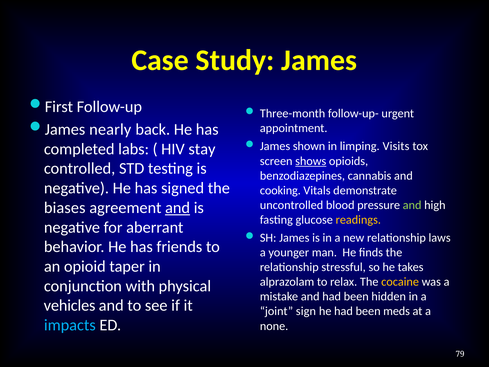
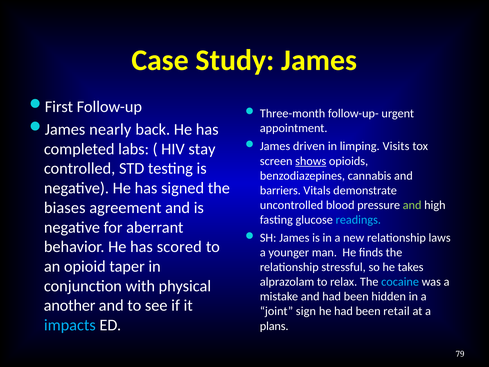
shown: shown -> driven
cooking: cooking -> barriers
and at (178, 208) underline: present -> none
readings colour: yellow -> light blue
friends: friends -> scored
cocaine colour: yellow -> light blue
vehicles: vehicles -> another
meds: meds -> retail
none: none -> plans
